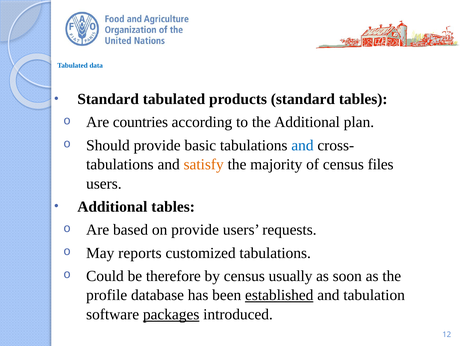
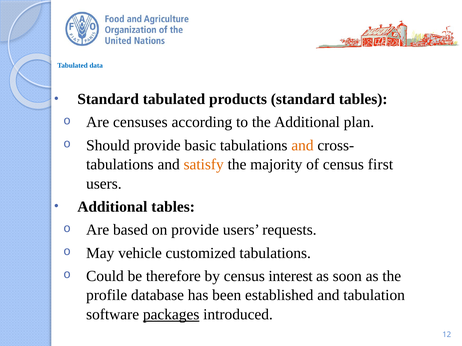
countries: countries -> censuses
and at (302, 146) colour: blue -> orange
files: files -> first
reports: reports -> vehicle
usually: usually -> interest
established underline: present -> none
